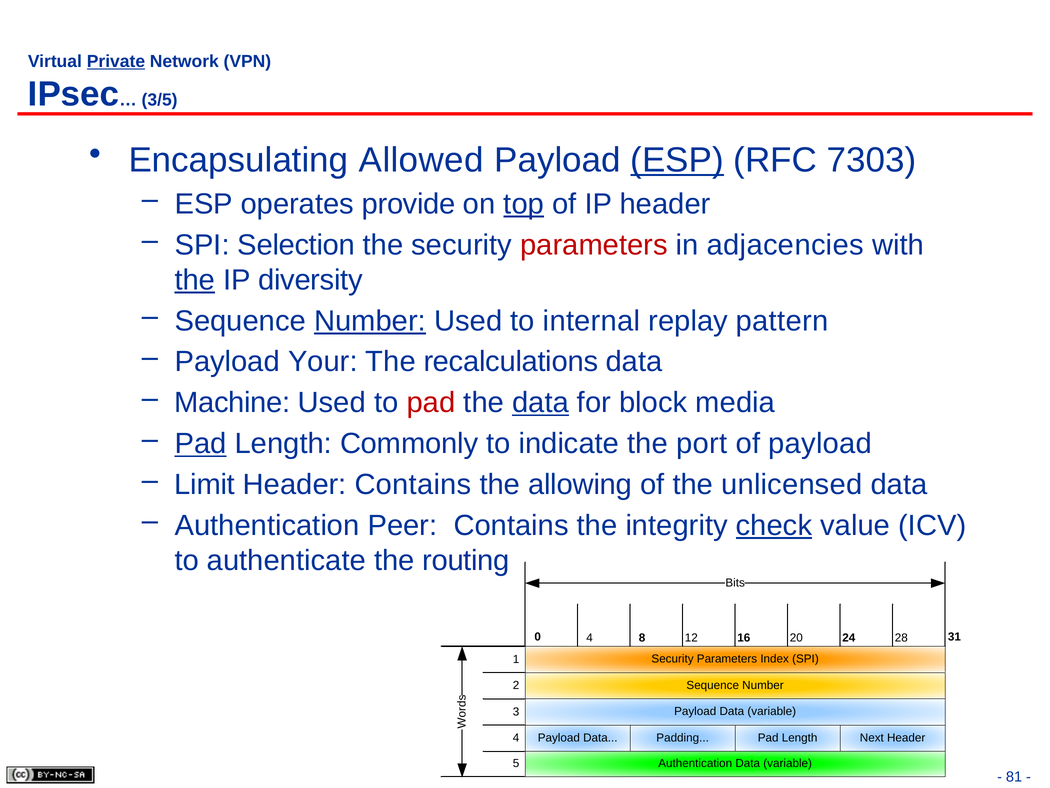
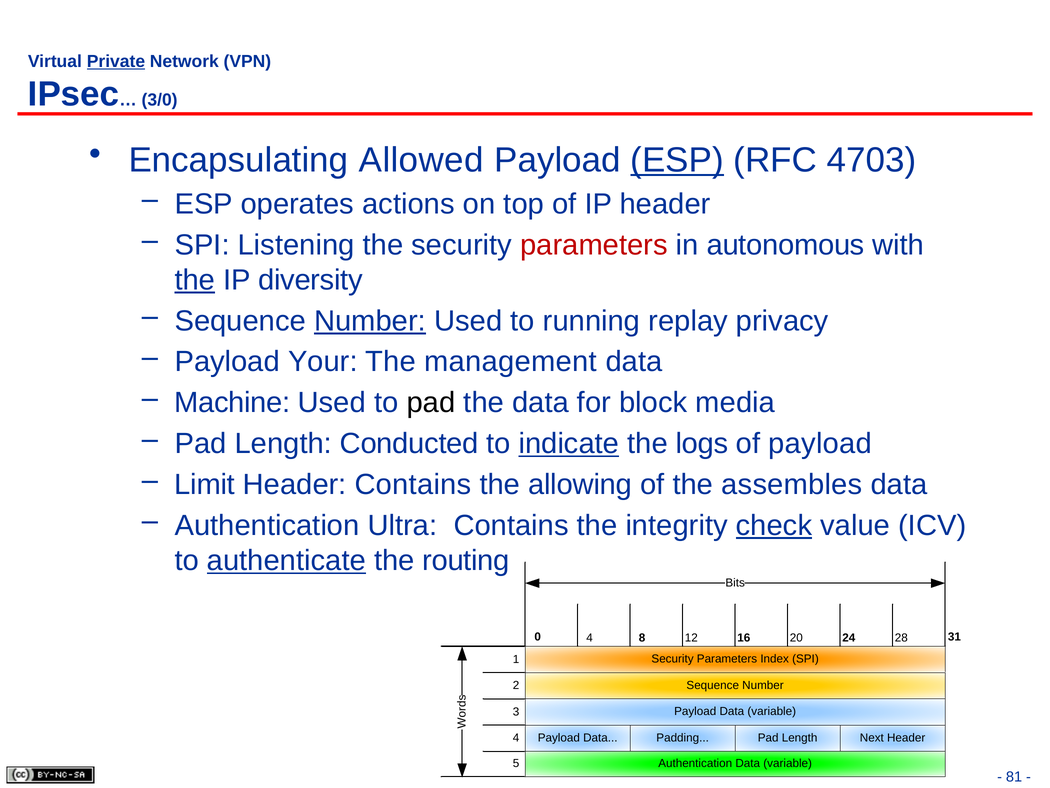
3/5: 3/5 -> 3/0
7303: 7303 -> 4703
provide: provide -> actions
top underline: present -> none
Selection: Selection -> Listening
adjacencies: adjacencies -> autonomous
internal: internal -> running
pattern: pattern -> privacy
recalculations: recalculations -> management
pad at (431, 403) colour: red -> black
data at (540, 403) underline: present -> none
Pad at (201, 443) underline: present -> none
Commonly: Commonly -> Conducted
indicate underline: none -> present
port: port -> logs
unlicensed: unlicensed -> assembles
Peer: Peer -> Ultra
authenticate underline: none -> present
